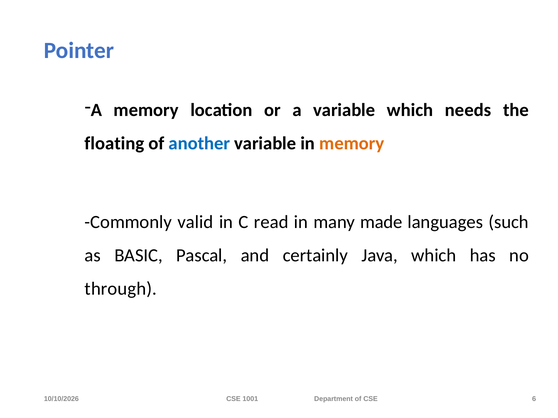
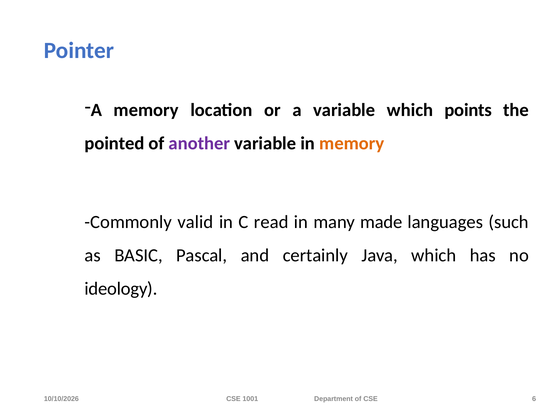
needs: needs -> points
floating: floating -> pointed
another colour: blue -> purple
through: through -> ideology
